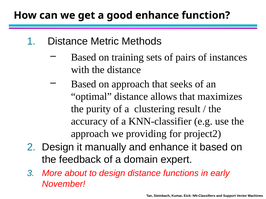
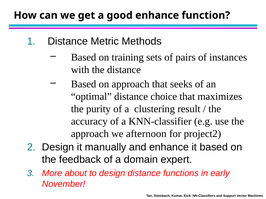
allows: allows -> choice
providing: providing -> afternoon
